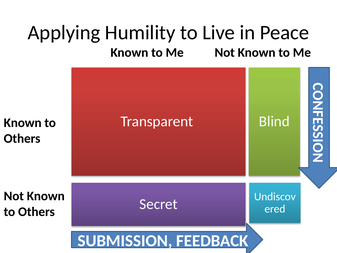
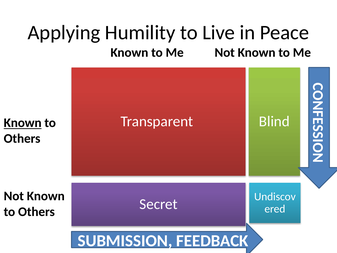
Known at (23, 123) underline: none -> present
